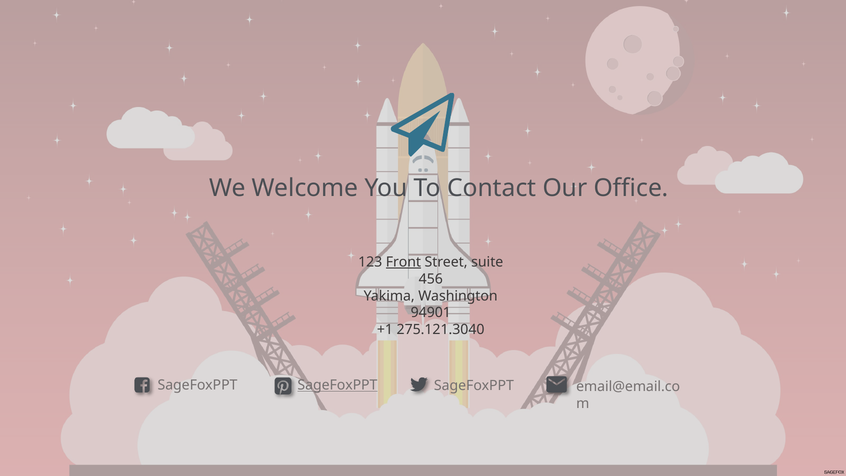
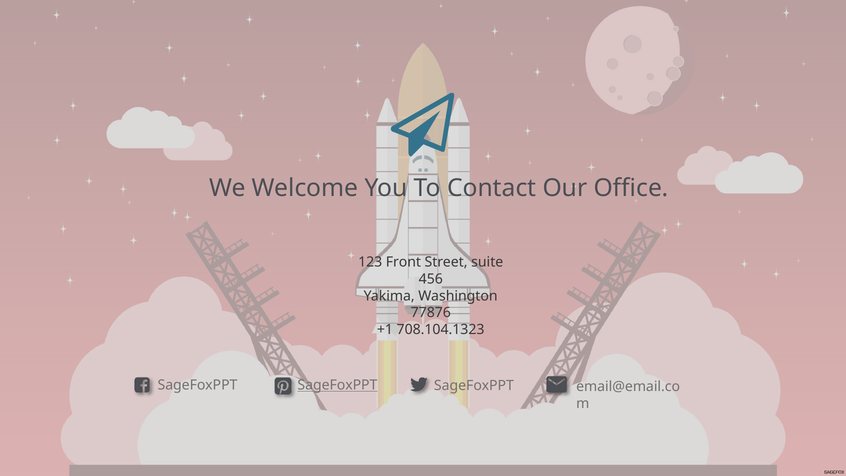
Front underline: present -> none
94901: 94901 -> 77876
275.121.3040: 275.121.3040 -> 708.104.1323
